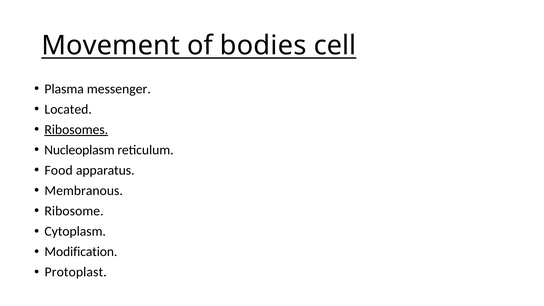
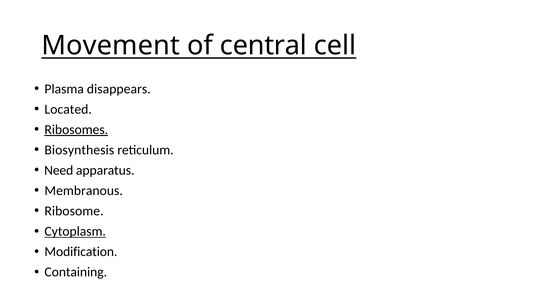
bodies: bodies -> central
messenger: messenger -> disappears
Nucleoplasm: Nucleoplasm -> Biosynthesis
Food: Food -> Need
Cytoplasm underline: none -> present
Protoplast: Protoplast -> Containing
